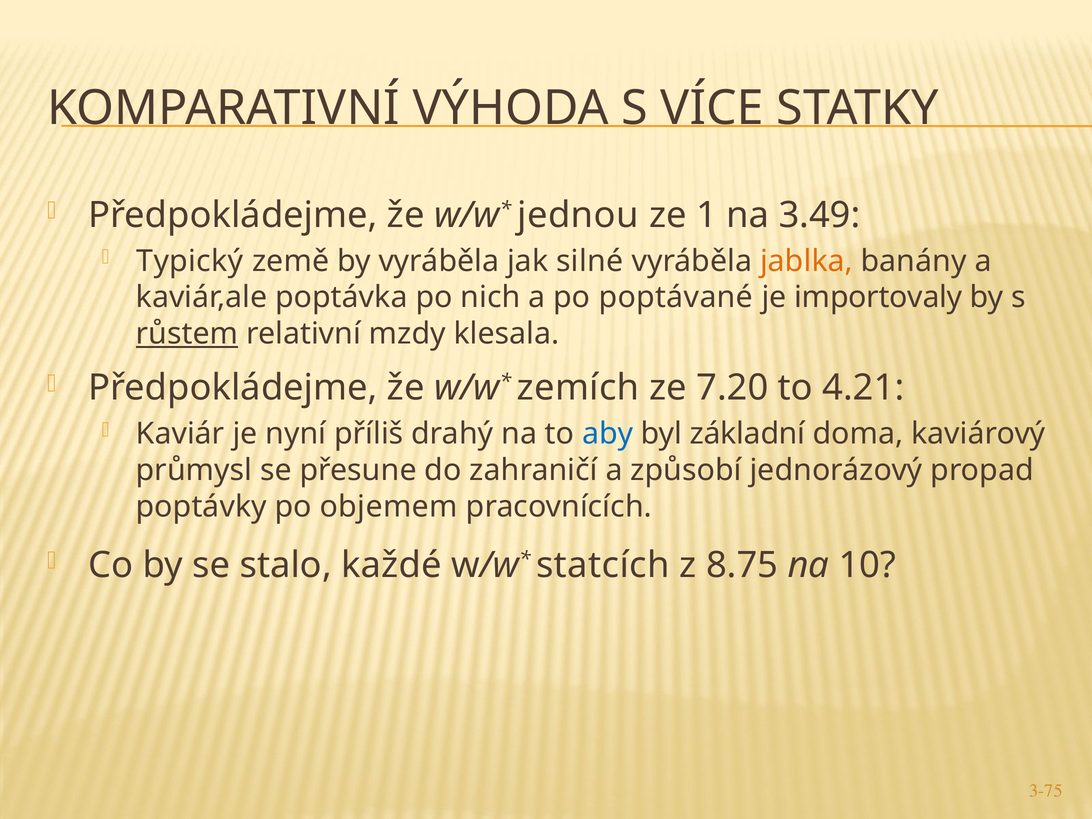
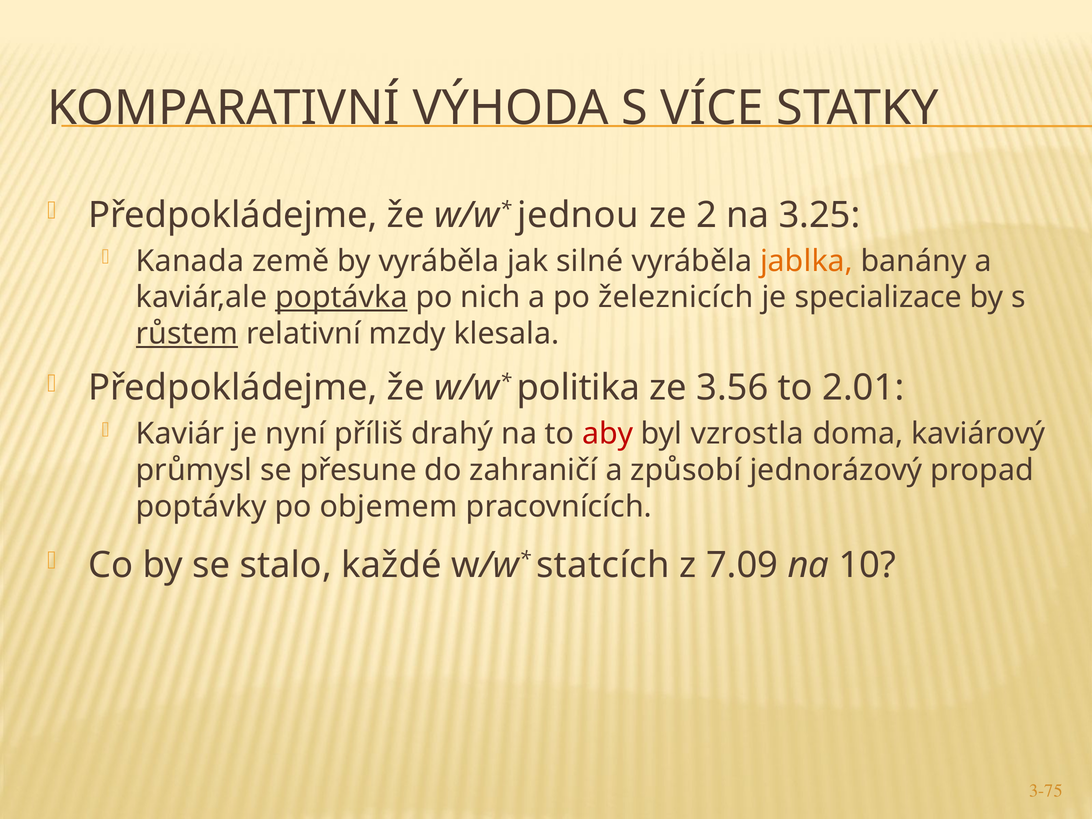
1: 1 -> 2
3.49: 3.49 -> 3.25
Typický: Typický -> Kanada
poptávka underline: none -> present
poptávané: poptávané -> železnicích
importovaly: importovaly -> specializace
zemích: zemích -> politika
7.20: 7.20 -> 3.56
4.21: 4.21 -> 2.01
aby colour: blue -> red
základní: základní -> vzrostla
8.75: 8.75 -> 7.09
